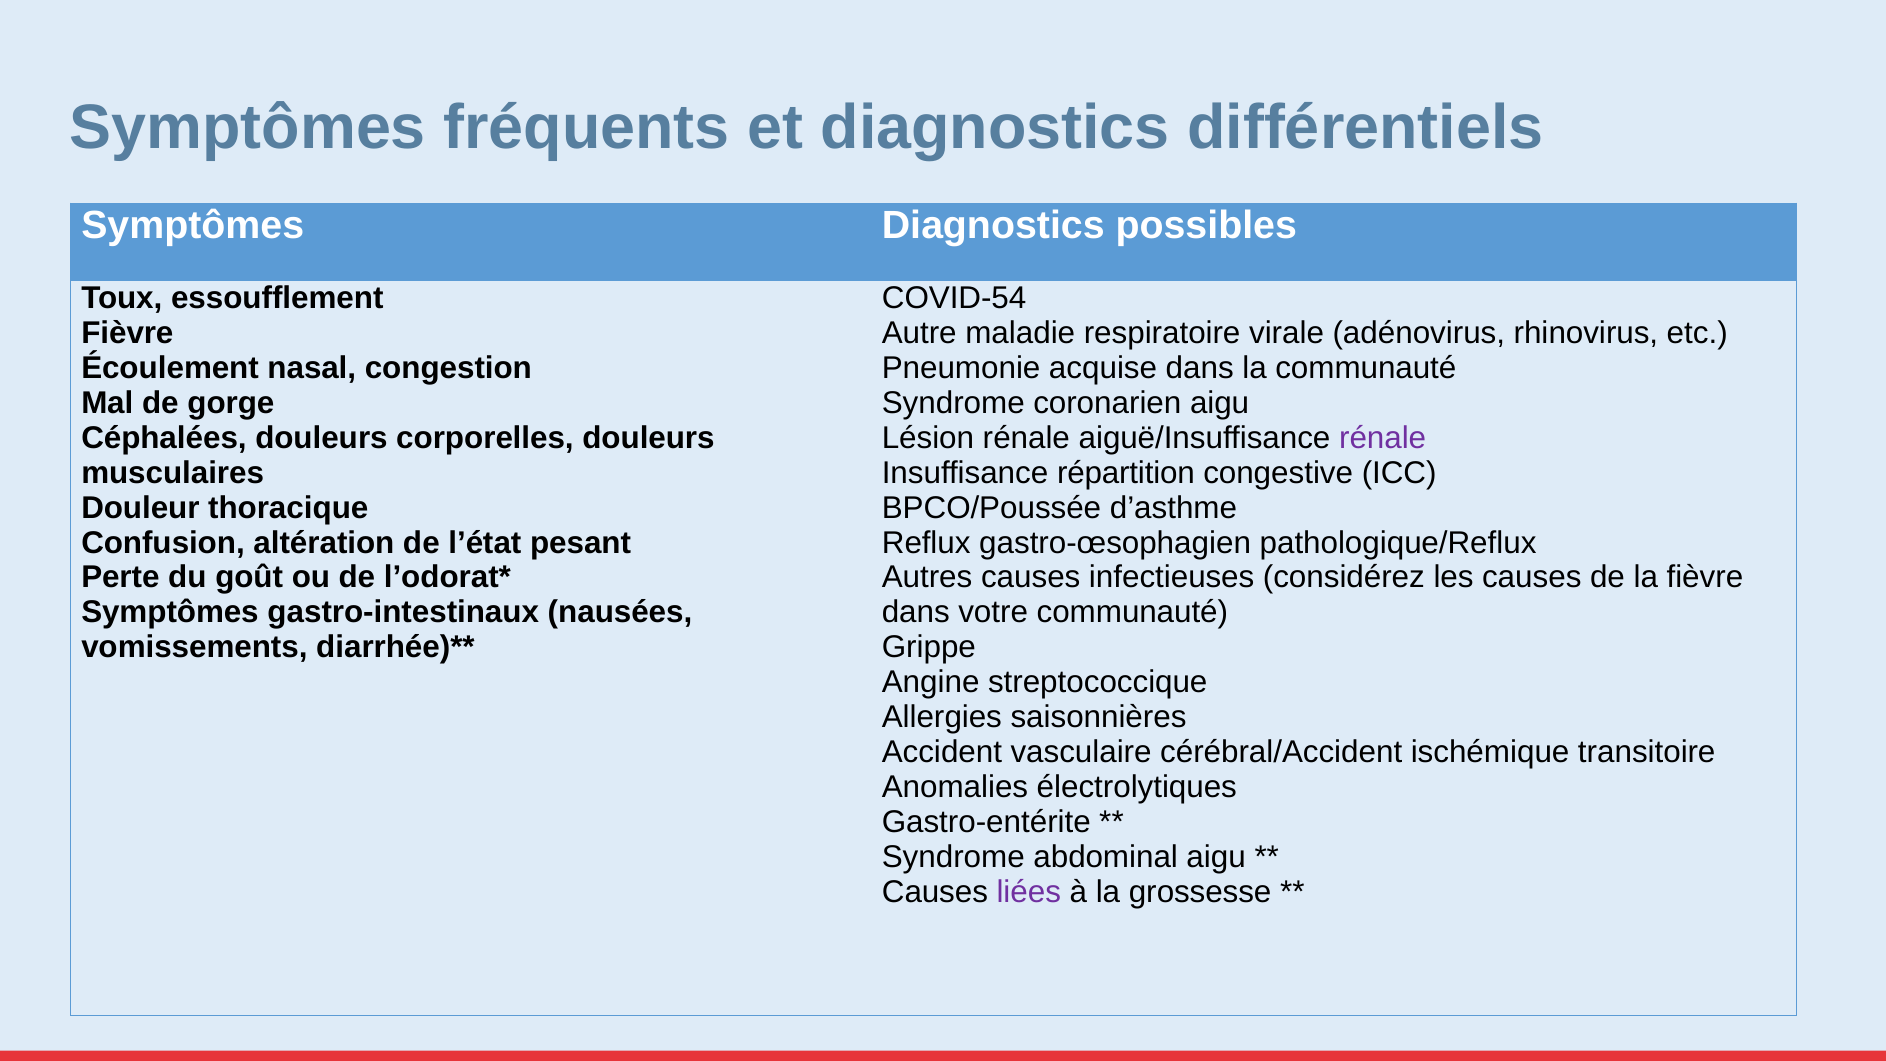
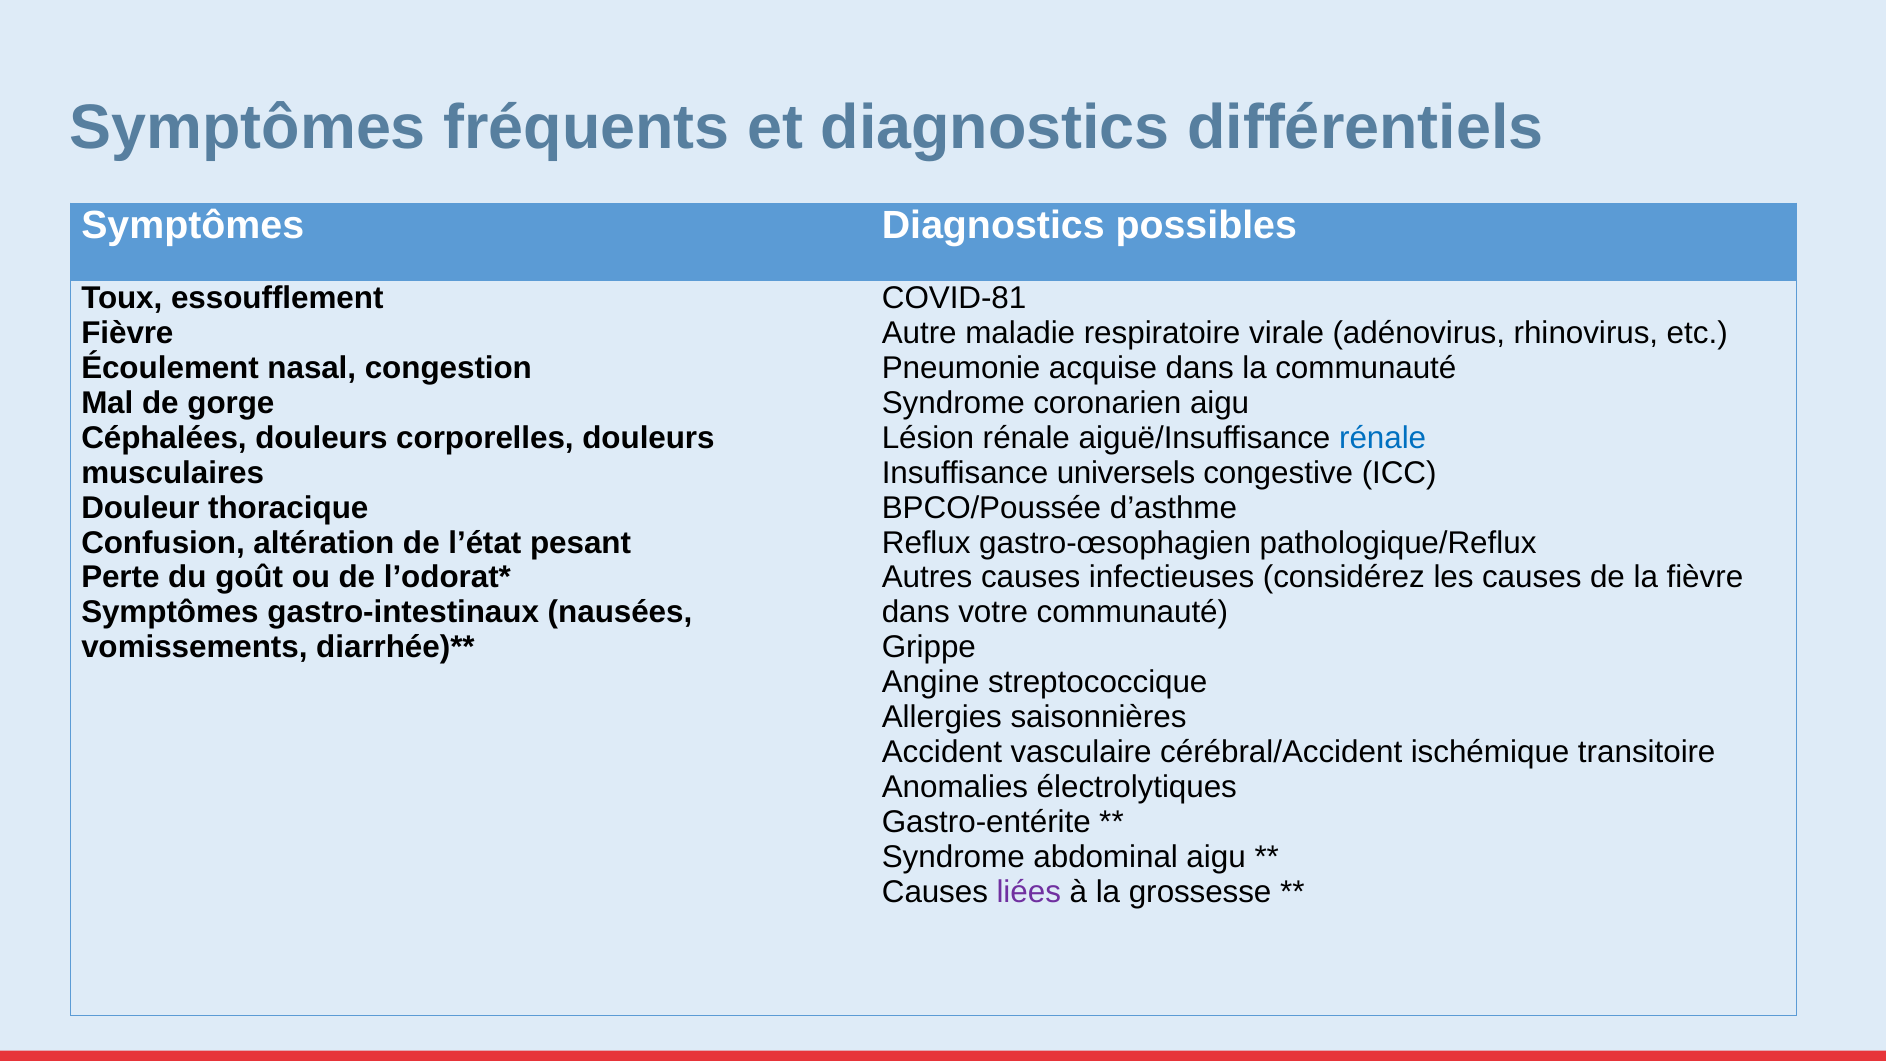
COVID-54: COVID-54 -> COVID-81
rénale at (1383, 438) colour: purple -> blue
répartition: répartition -> universels
